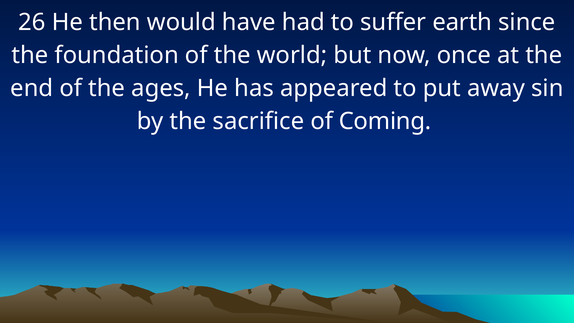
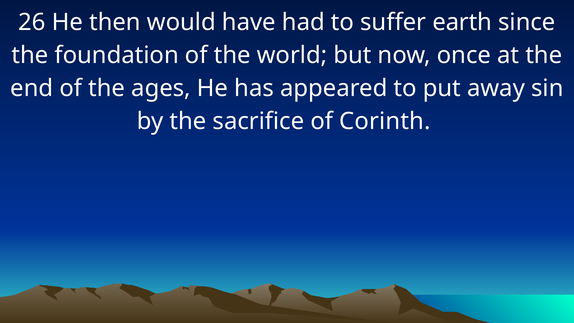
Coming: Coming -> Corinth
